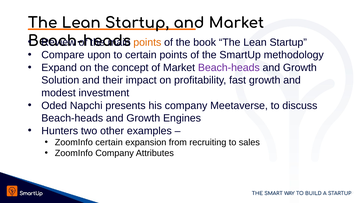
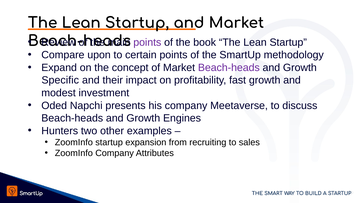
points at (147, 42) colour: orange -> purple
Solution: Solution -> Specific
ZoomInfo certain: certain -> startup
